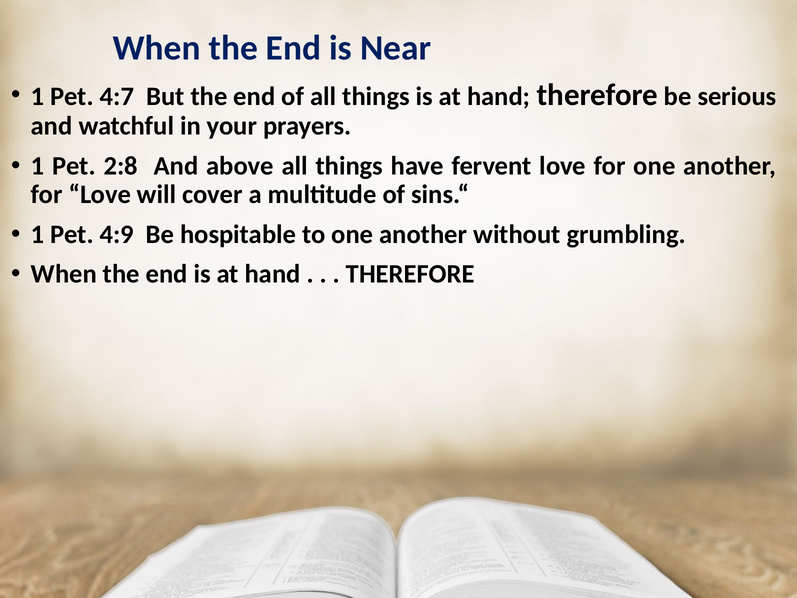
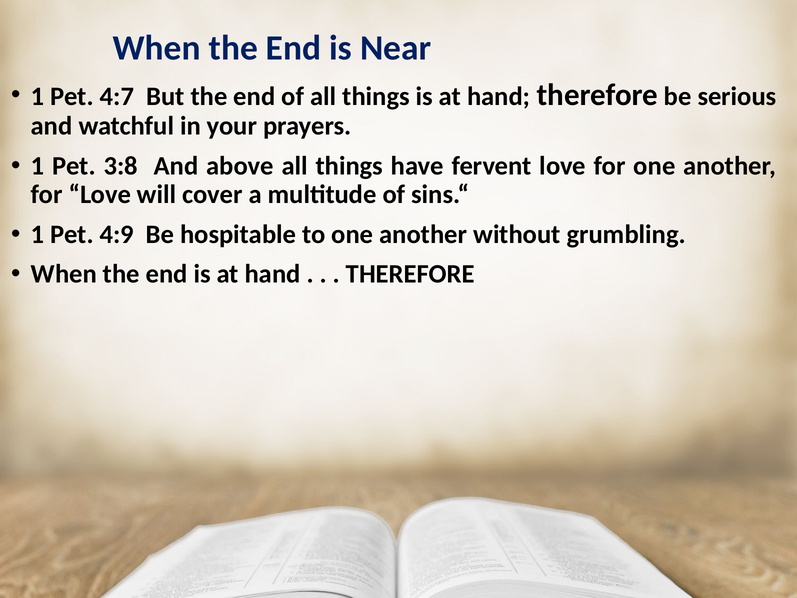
2:8: 2:8 -> 3:8
